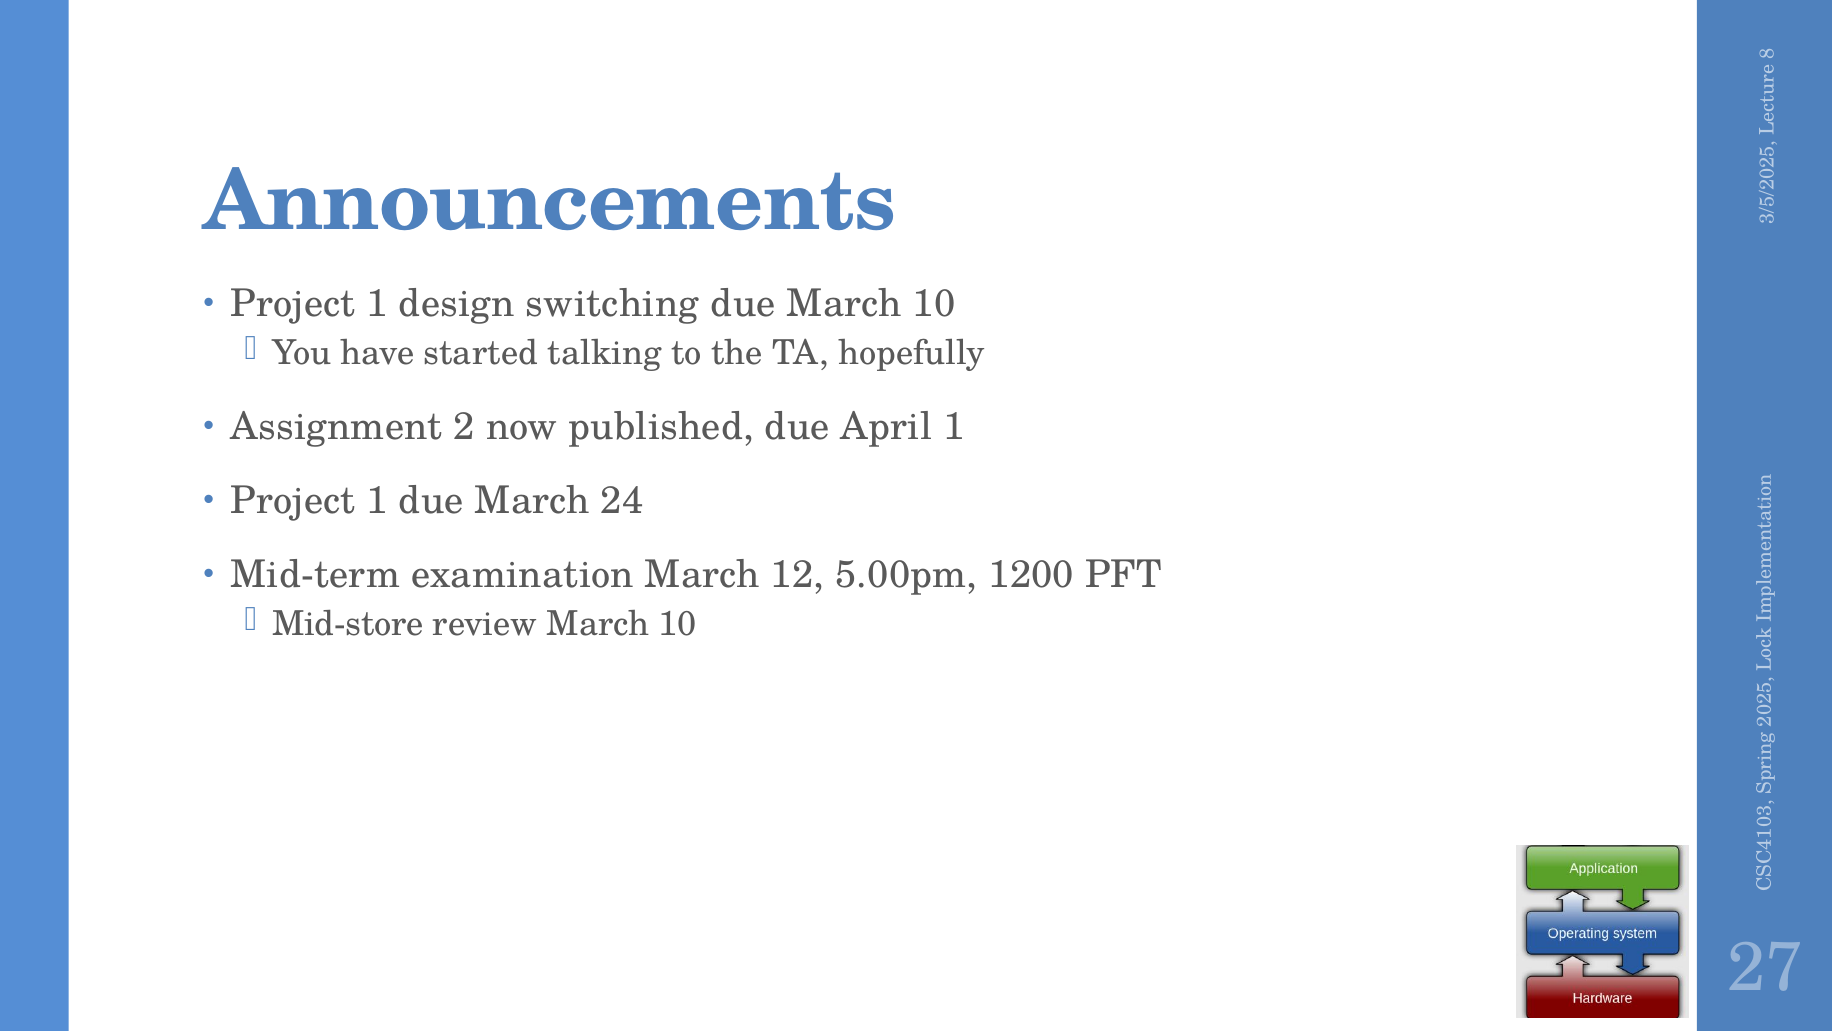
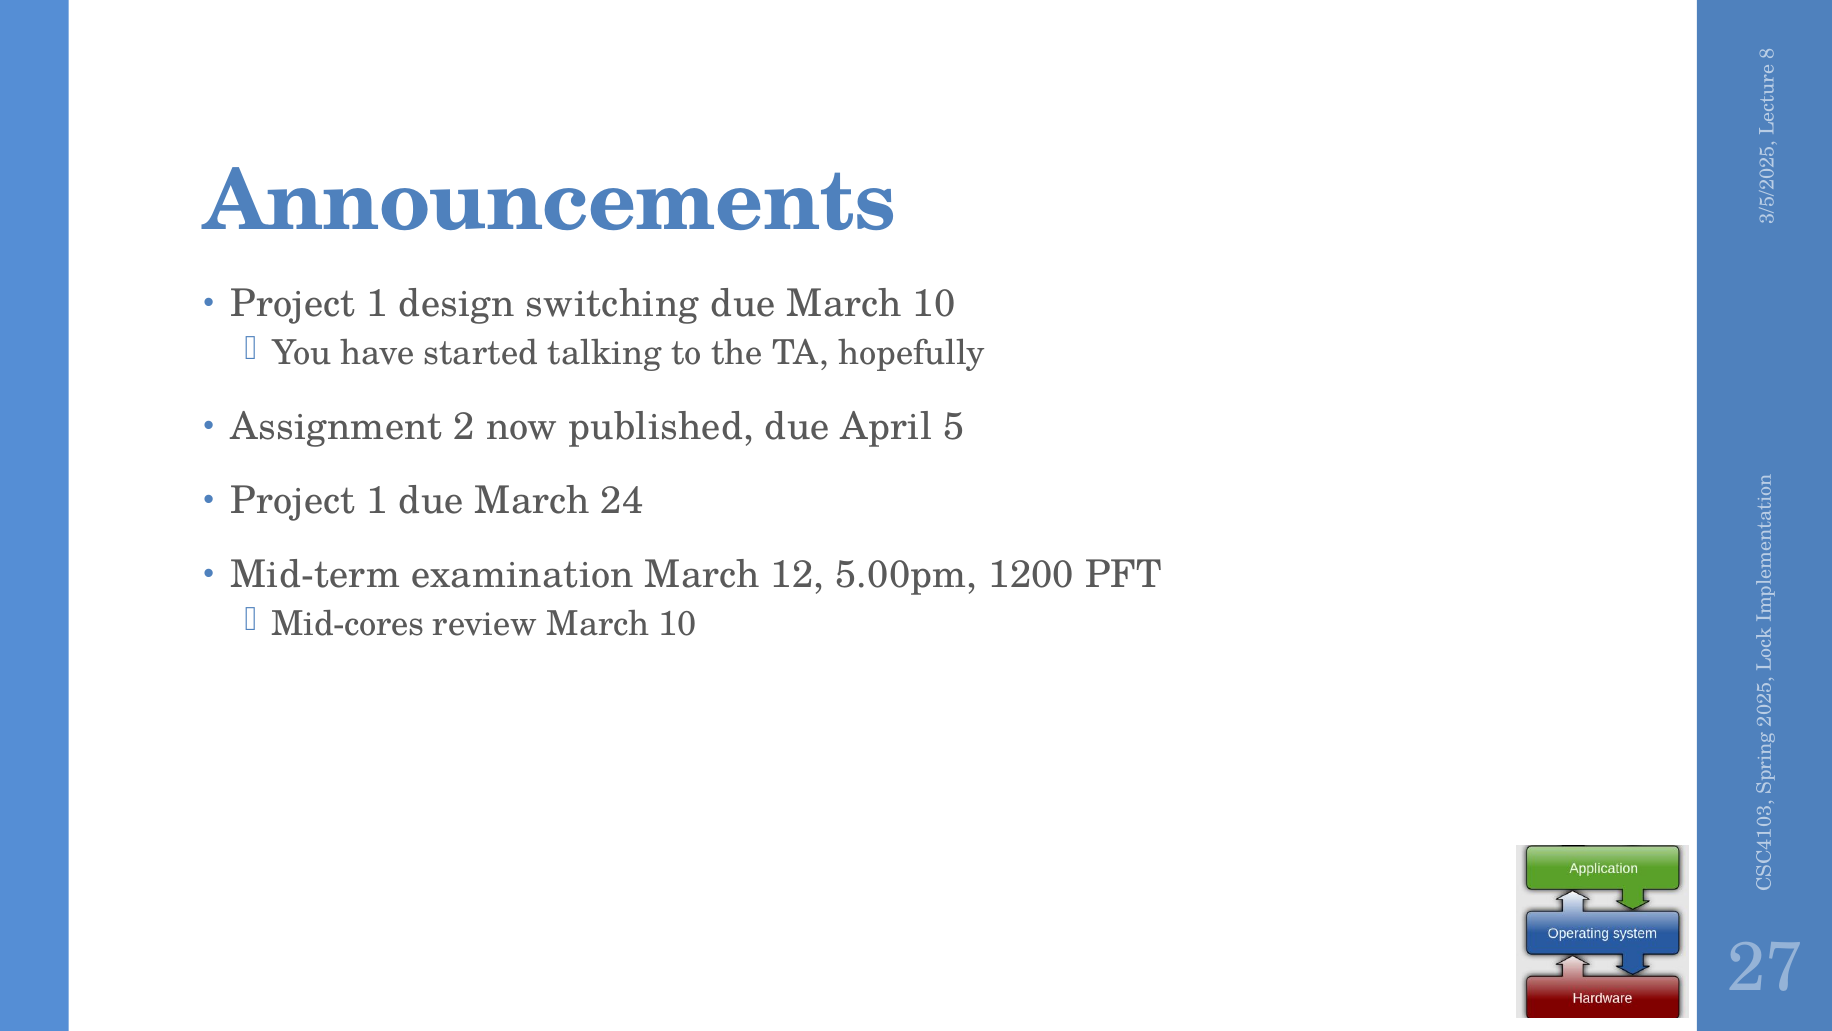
April 1: 1 -> 5
Mid-store: Mid-store -> Mid-cores
